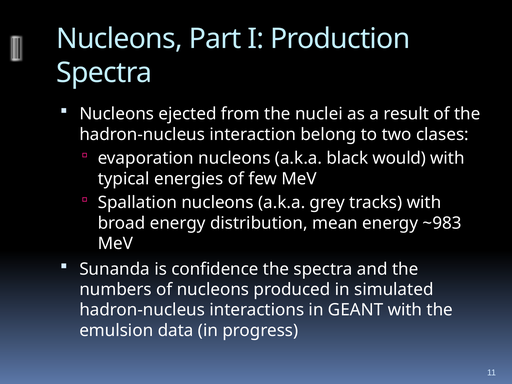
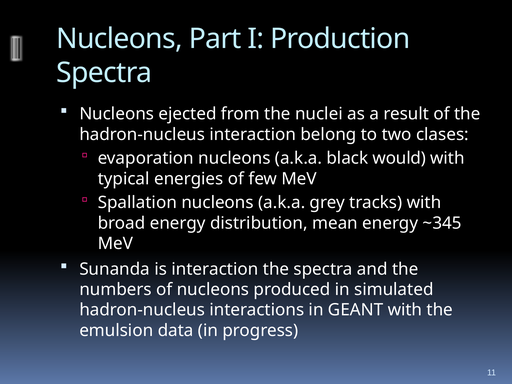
~983: ~983 -> ~345
is confidence: confidence -> interaction
